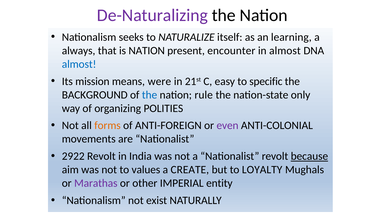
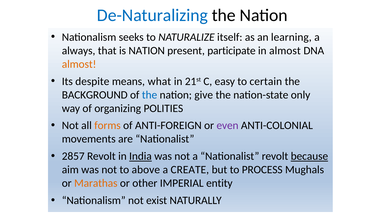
De-Naturalizing colour: purple -> blue
encounter: encounter -> participate
almost at (79, 64) colour: blue -> orange
mission: mission -> despite
were: were -> what
specific: specific -> certain
rule: rule -> give
2922: 2922 -> 2857
India underline: none -> present
values: values -> above
LOYALTY: LOYALTY -> PROCESS
Marathas colour: purple -> orange
